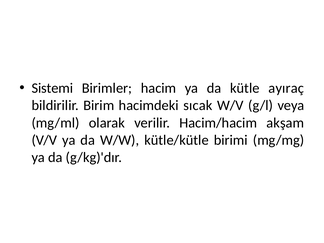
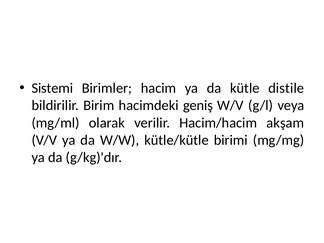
ayıraç: ayıraç -> distile
sıcak: sıcak -> geniş
